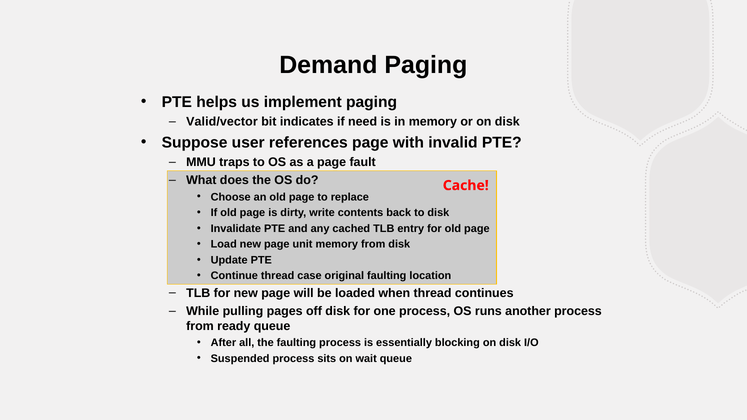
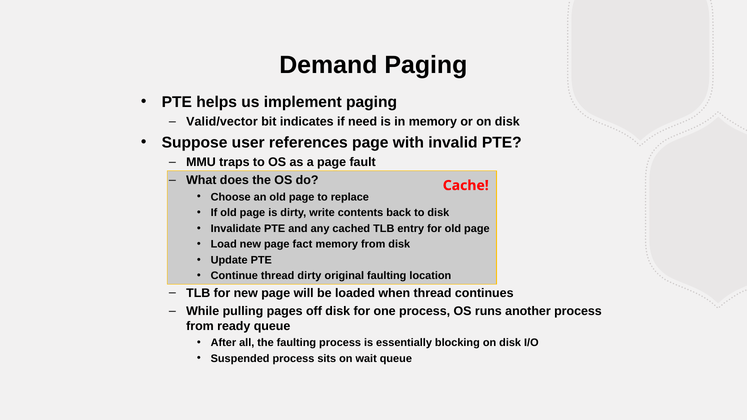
unit: unit -> fact
thread case: case -> dirty
